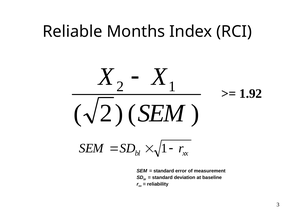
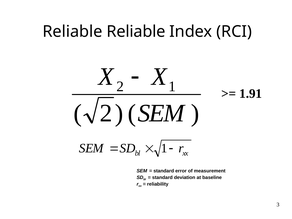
Reliable Months: Months -> Reliable
1.92: 1.92 -> 1.91
